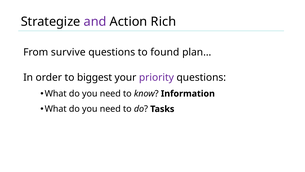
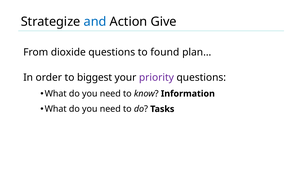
and colour: purple -> blue
Rich: Rich -> Give
survive: survive -> dioxide
